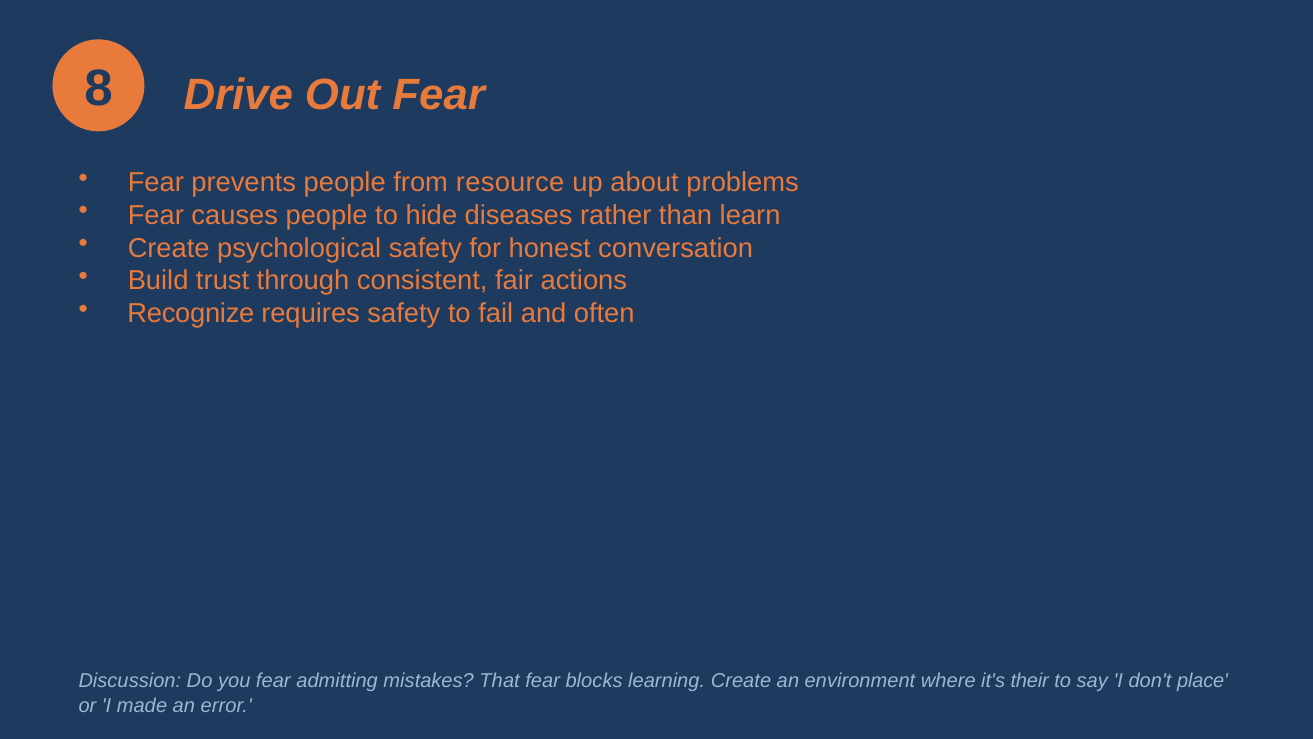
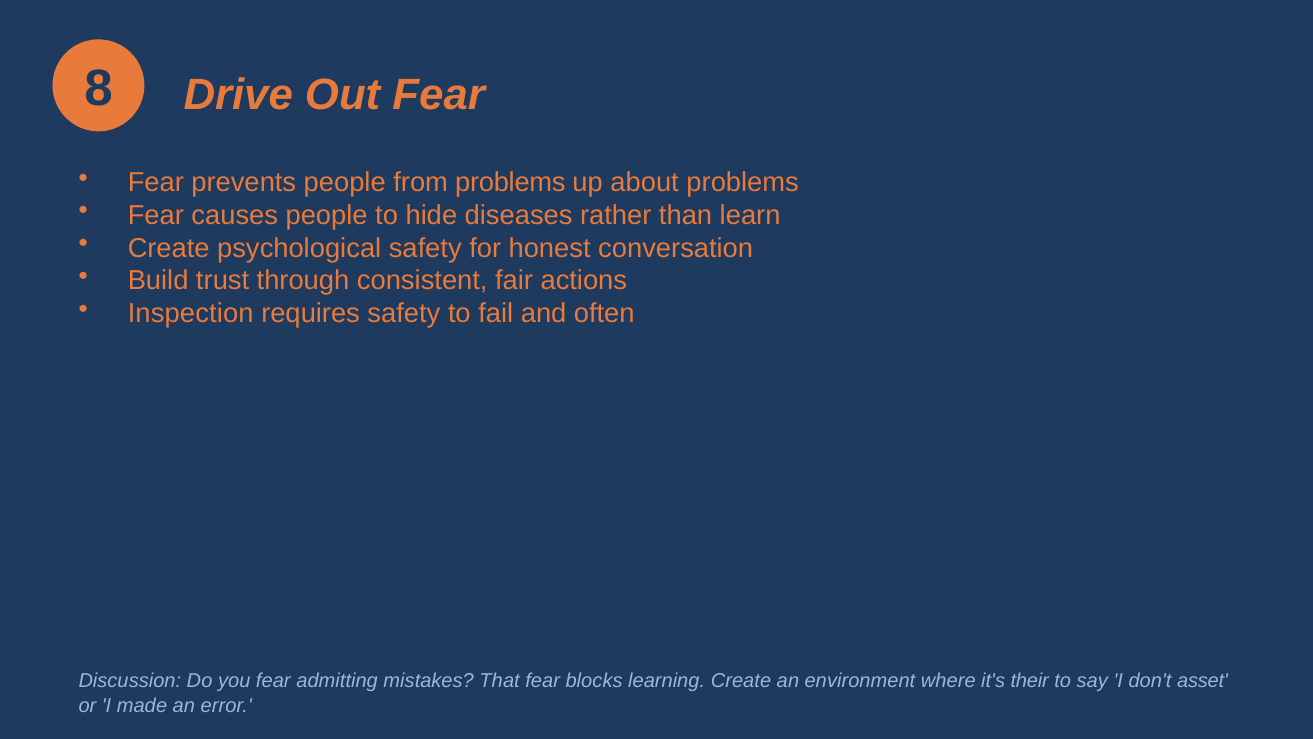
from resource: resource -> problems
Recognize: Recognize -> Inspection
place: place -> asset
